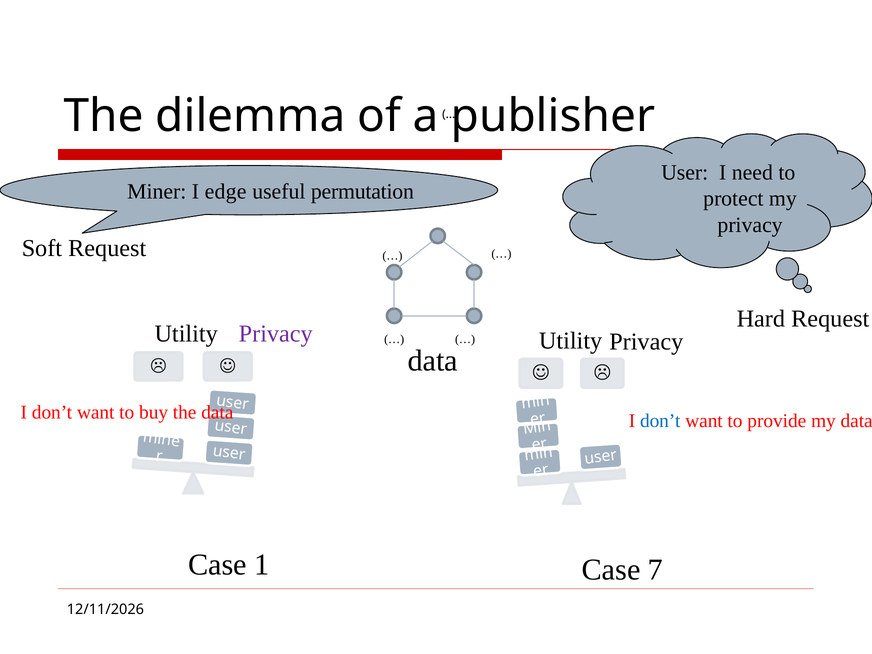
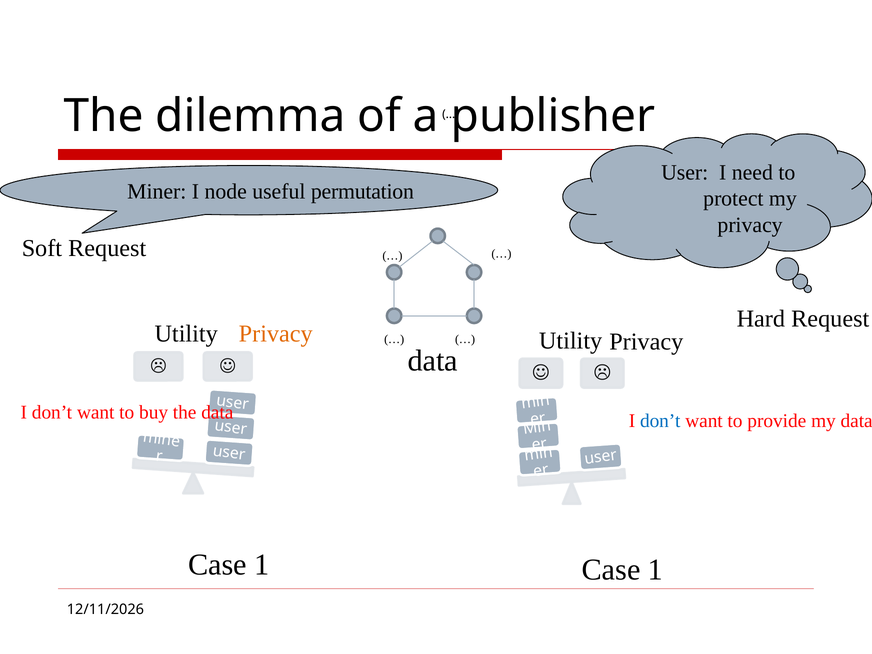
edge: edge -> node
Privacy at (276, 334) colour: purple -> orange
7 at (656, 570): 7 -> 1
